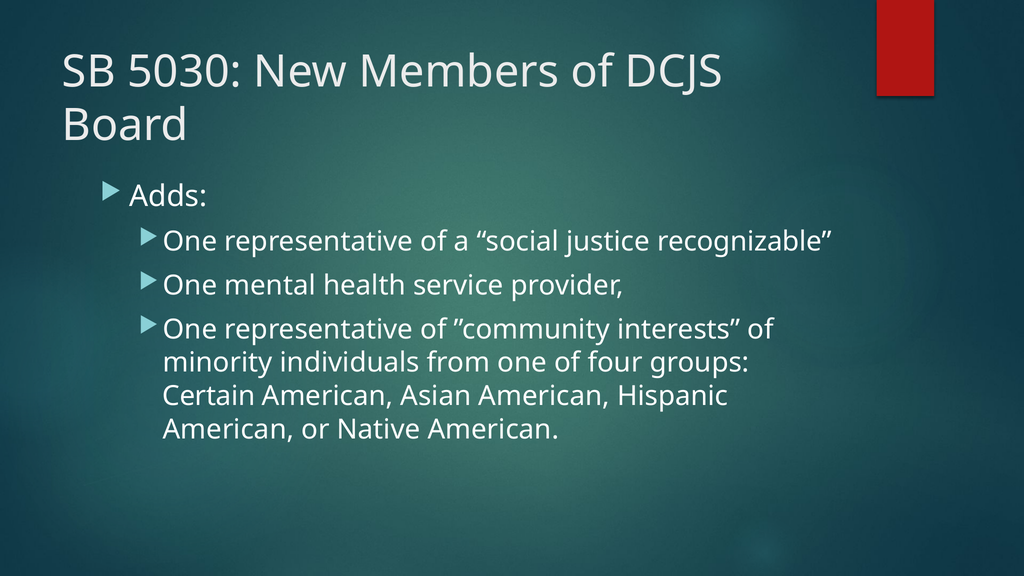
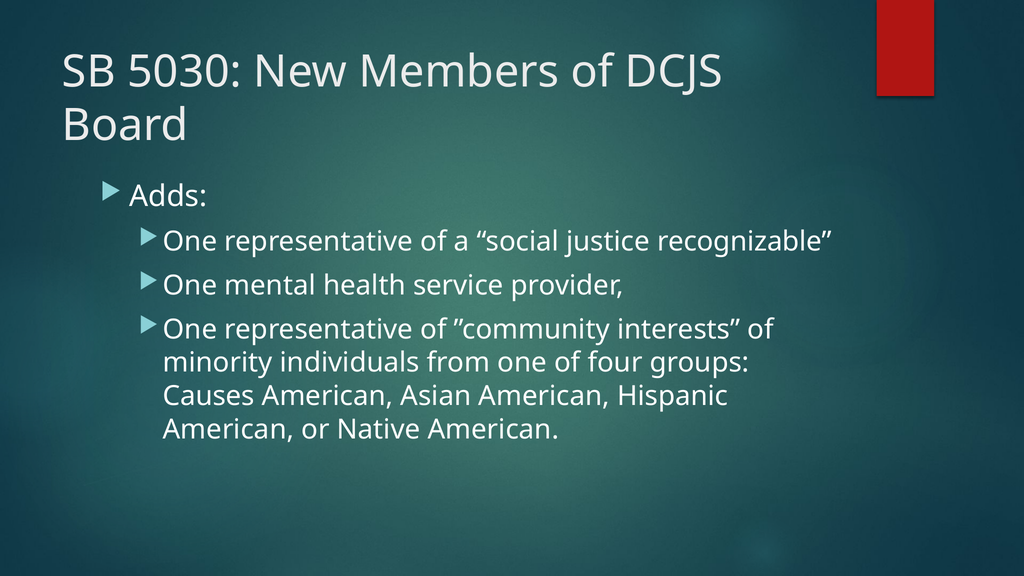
Certain: Certain -> Causes
